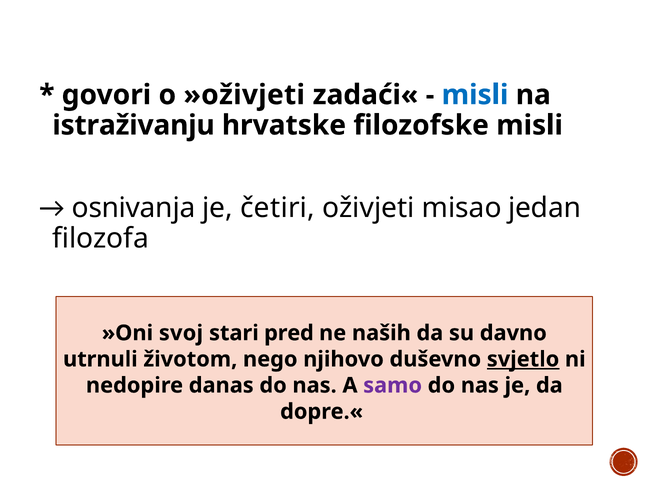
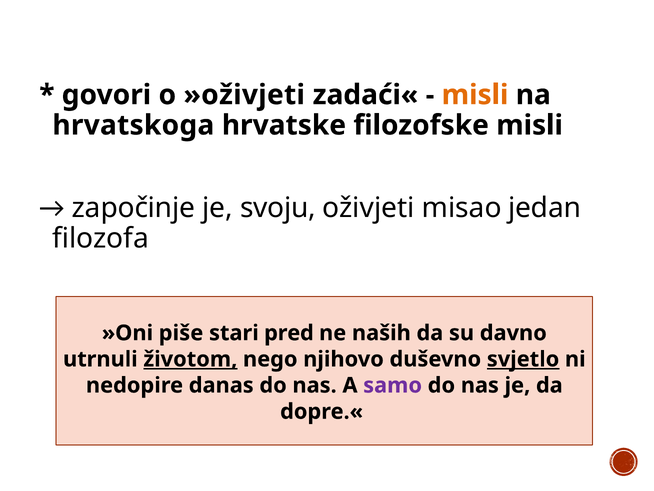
misli at (475, 95) colour: blue -> orange
istraživanju: istraživanju -> hrvatskoga
osnivanja: osnivanja -> započinje
četiri: četiri -> svoju
svoj: svoj -> piše
životom underline: none -> present
